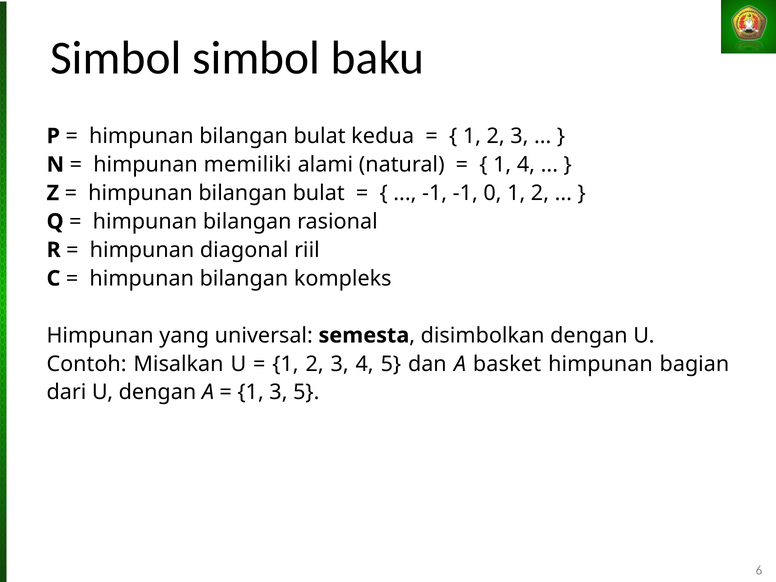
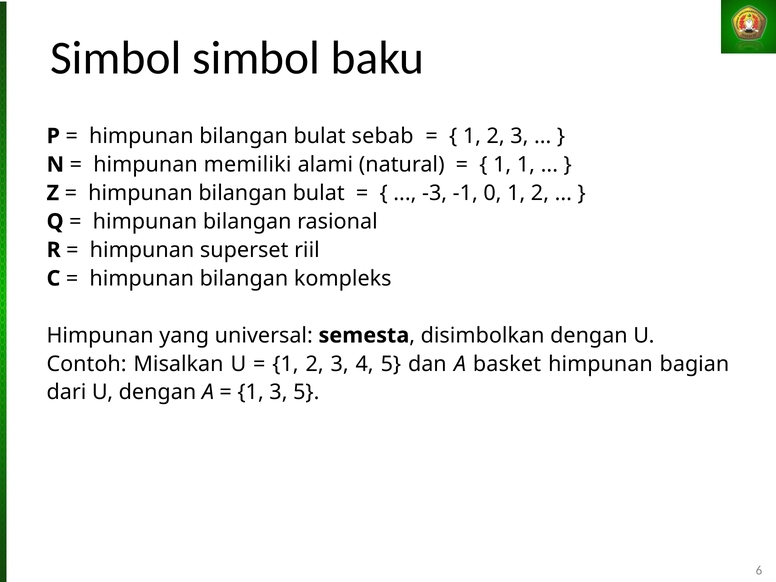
kedua: kedua -> sebab
1 4: 4 -> 1
-1 at (435, 193): -1 -> -3
diagonal: diagonal -> superset
